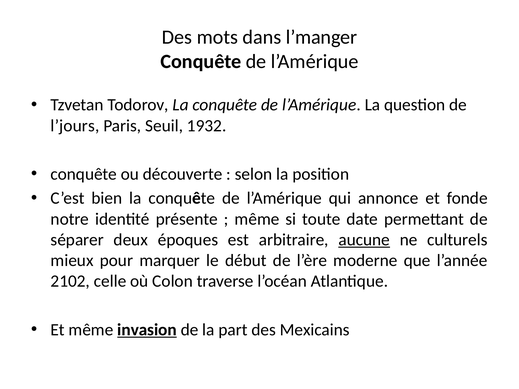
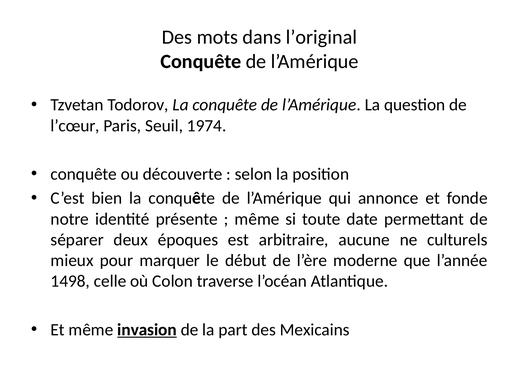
l’manger: l’manger -> l’original
l’jours: l’jours -> l’cœur
1932: 1932 -> 1974
aucune underline: present -> none
2102: 2102 -> 1498
